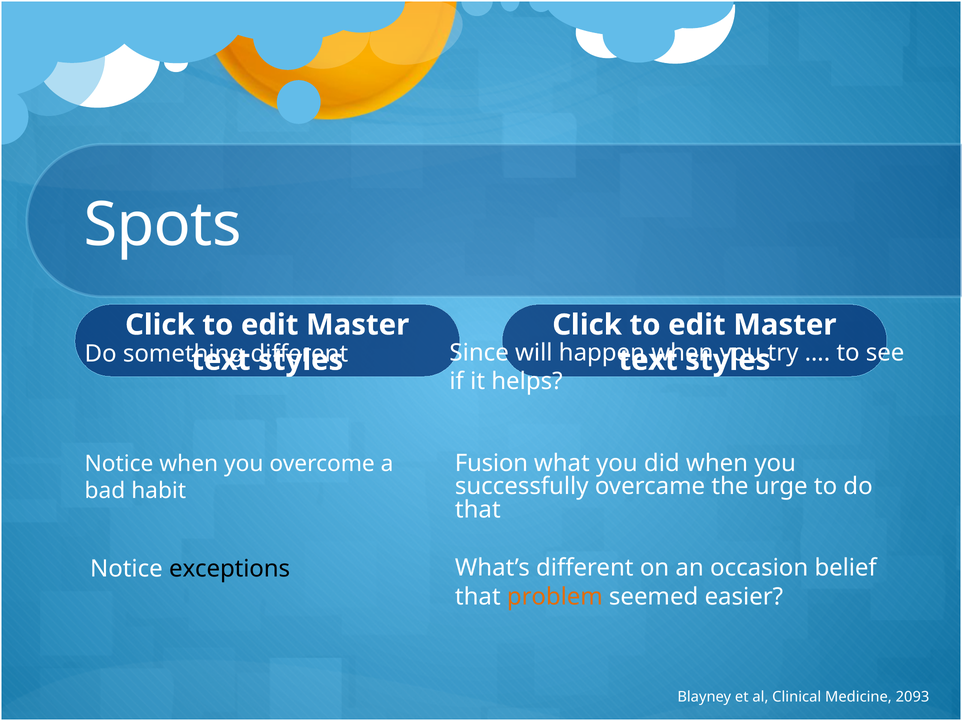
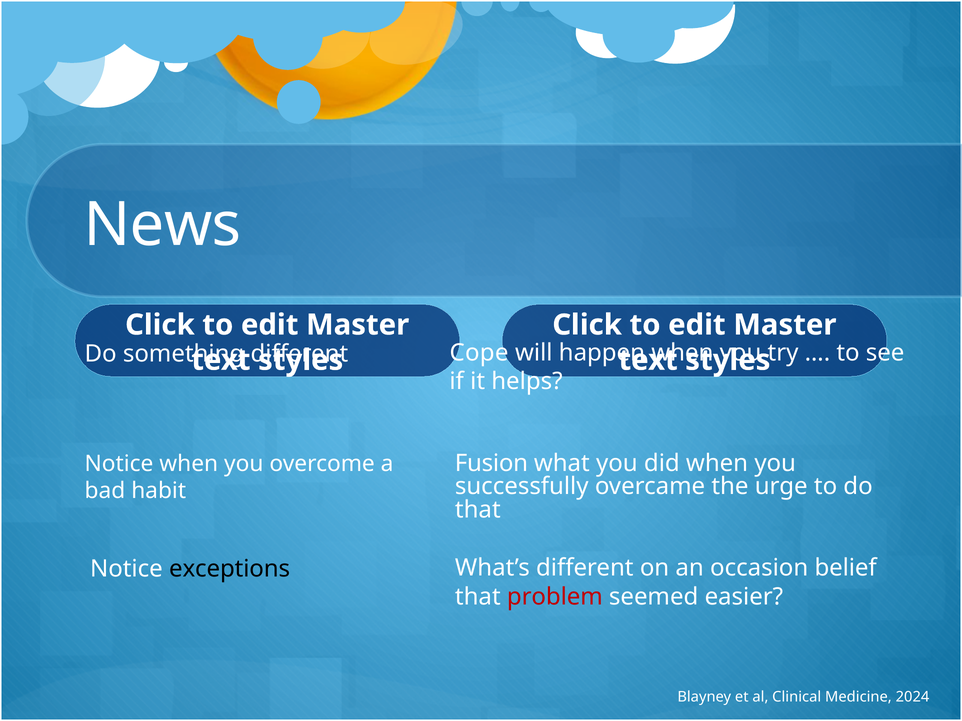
Spots: Spots -> News
Since: Since -> Cope
problem colour: orange -> red
2093: 2093 -> 2024
